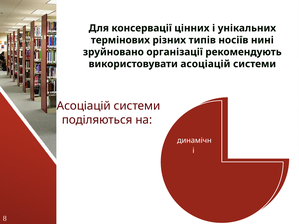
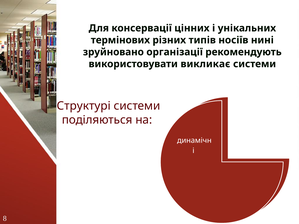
використовувати асоціацій: асоціацій -> викликає
Асоціацій at (84, 106): Асоціацій -> Структурі
